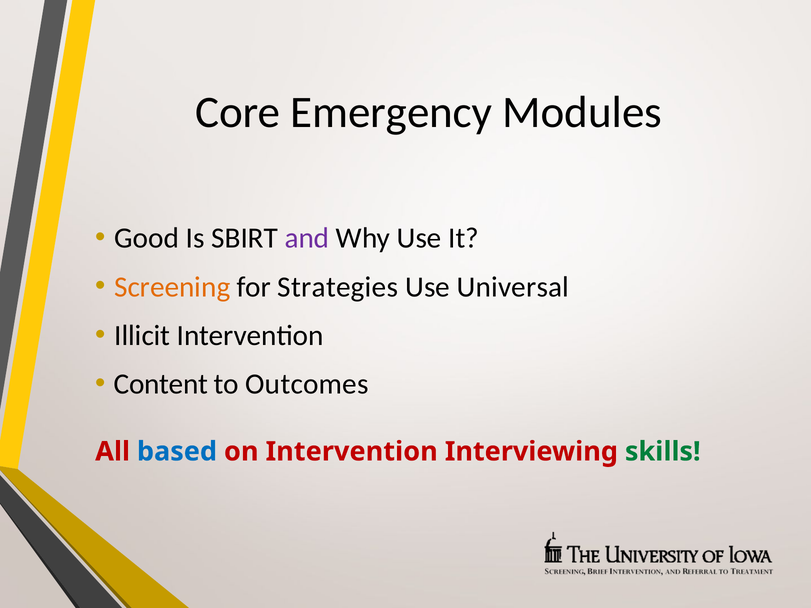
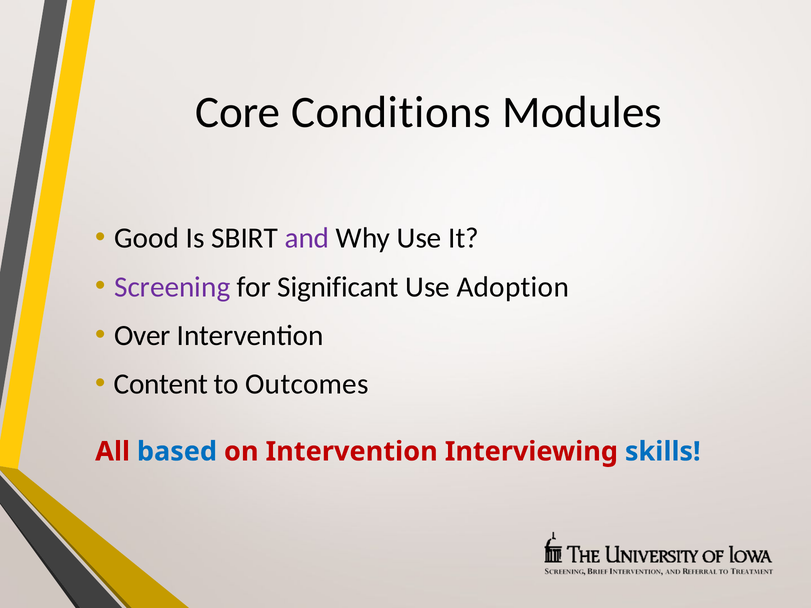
Emergency: Emergency -> Conditions
Screening colour: orange -> purple
Strategies: Strategies -> Significant
Universal: Universal -> Adoption
Illicit: Illicit -> Over
skills colour: green -> blue
